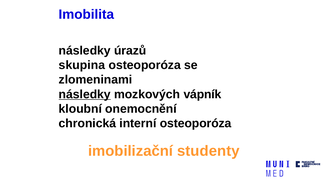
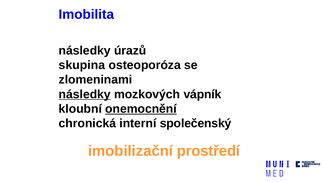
onemocnění underline: none -> present
interní osteoporóza: osteoporóza -> společenský
studenty: studenty -> prostředí
